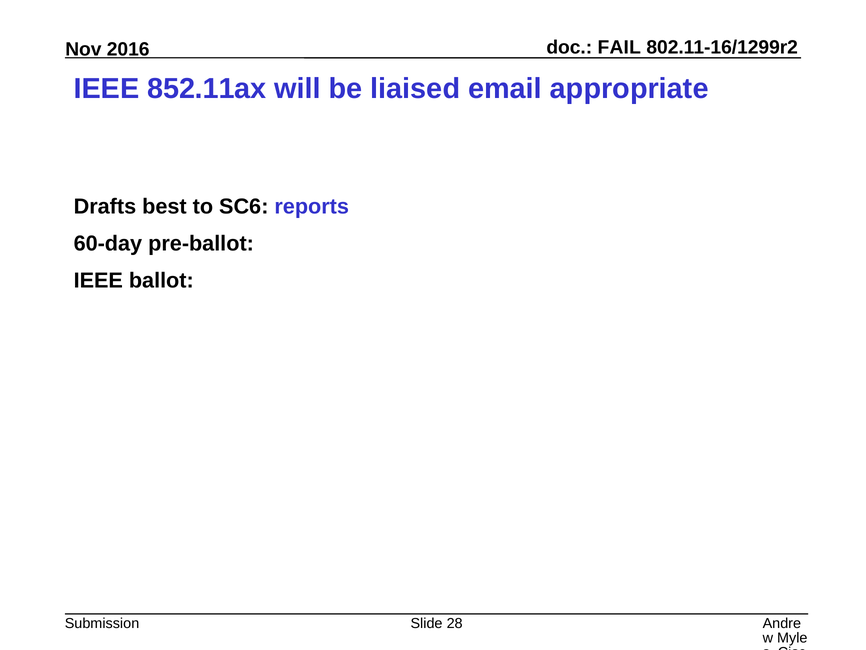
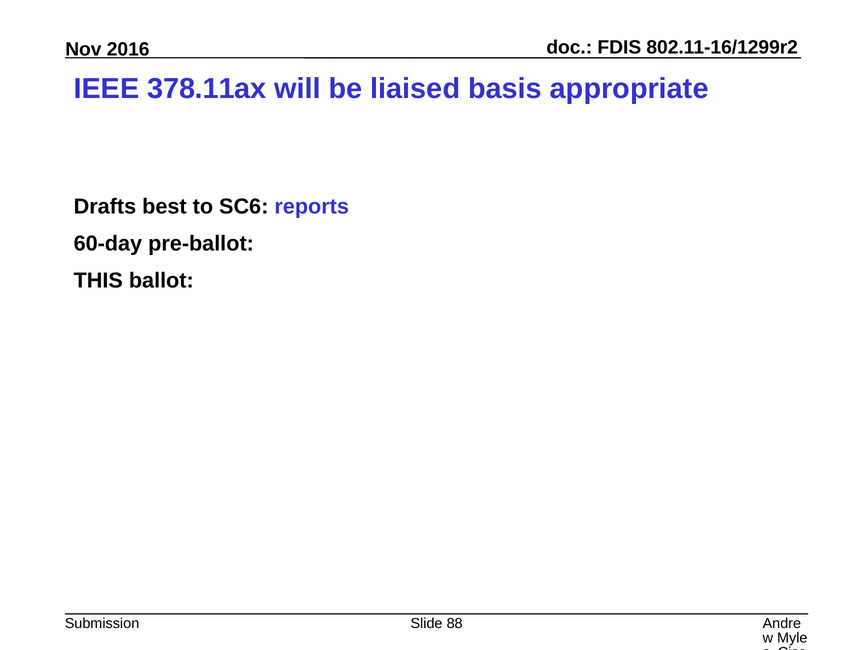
FAIL: FAIL -> FDIS
852.11ax: 852.11ax -> 378.11ax
email: email -> basis
IEEE at (98, 280): IEEE -> THIS
28: 28 -> 88
